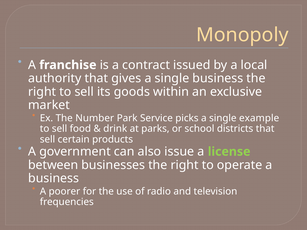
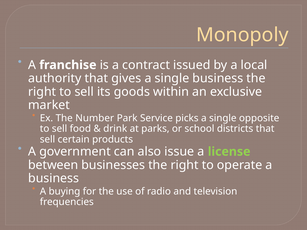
example: example -> opposite
poorer: poorer -> buying
